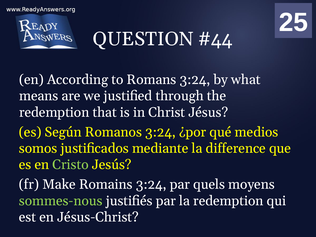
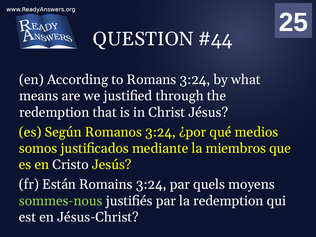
difference: difference -> miembros
Cristo colour: light green -> white
Make: Make -> Están
